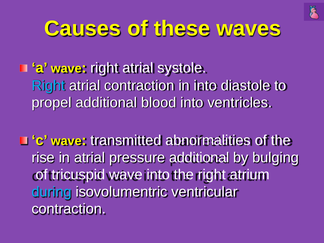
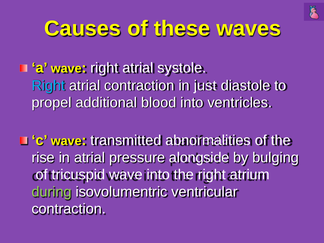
in into: into -> just
pressure additional: additional -> alongside
during colour: light blue -> light green
